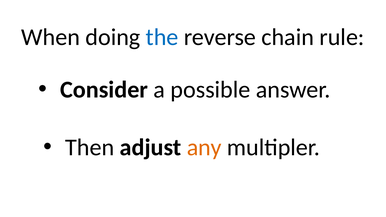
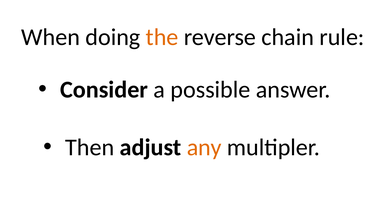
the colour: blue -> orange
